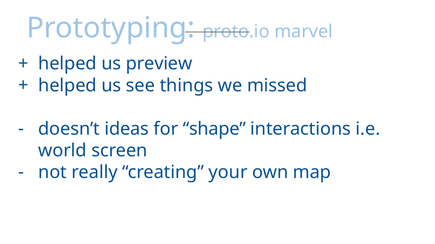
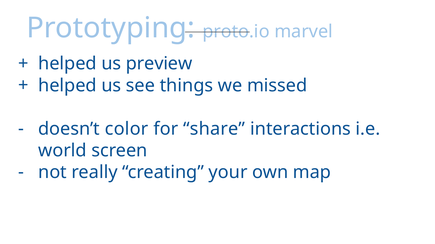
ideas: ideas -> color
shape: shape -> share
